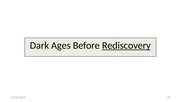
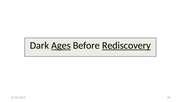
Ages underline: none -> present
